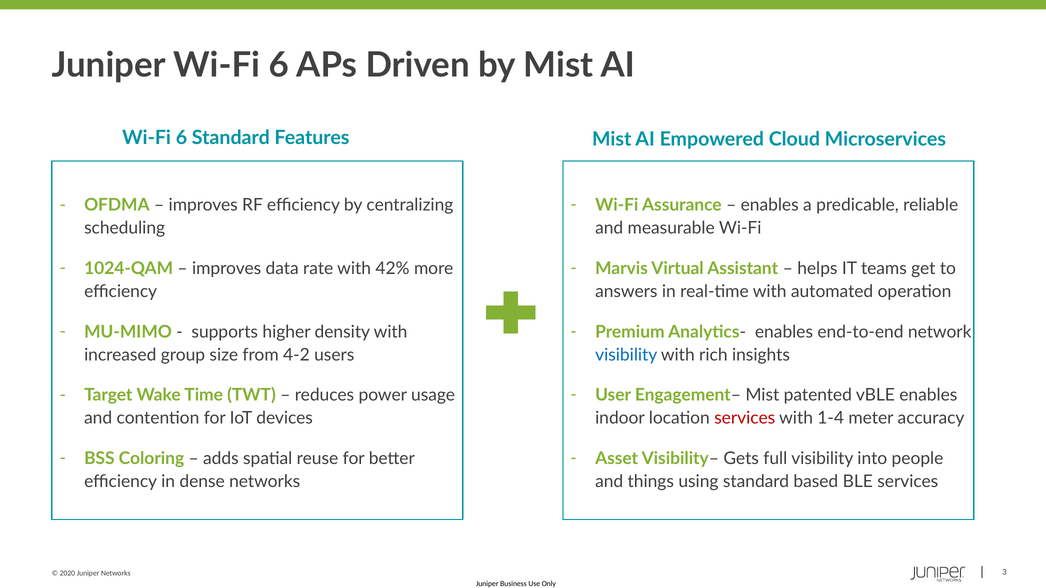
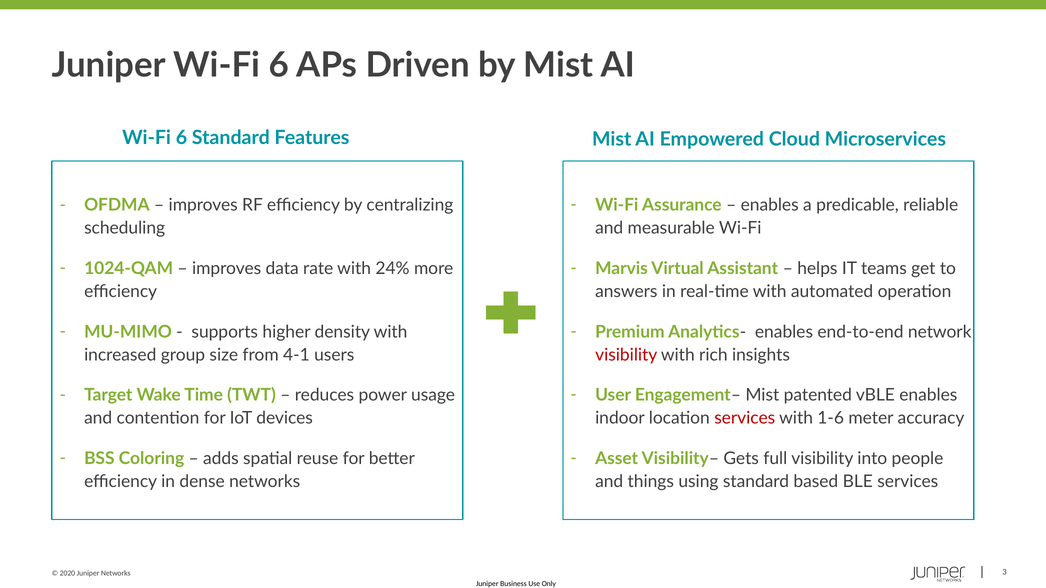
42%: 42% -> 24%
4-2: 4-2 -> 4-1
visibility at (626, 355) colour: blue -> red
1-4: 1-4 -> 1-6
